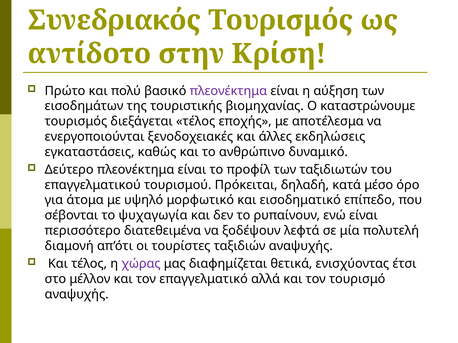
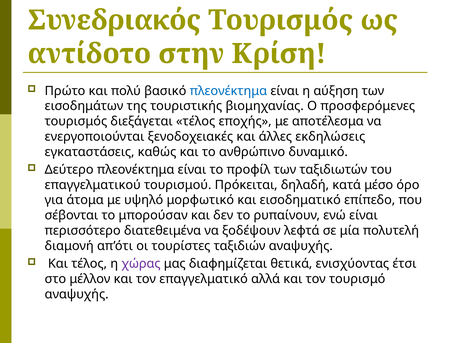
πλεονέκτημα at (228, 91) colour: purple -> blue
καταστρώνουμε: καταστρώνουμε -> προσφερόμενες
ψυχαγωγία: ψυχαγωγία -> μπορούσαν
